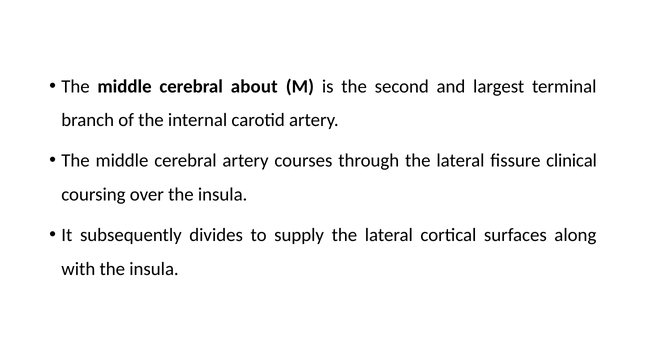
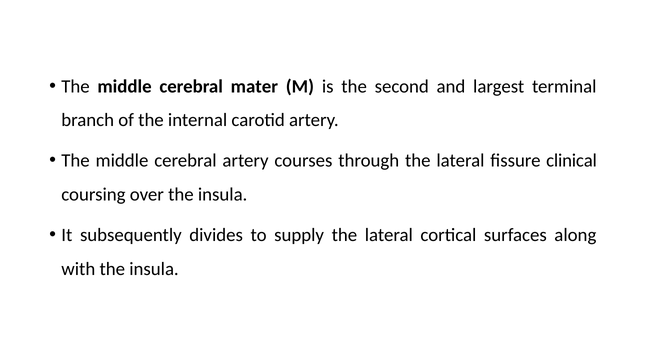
about: about -> mater
